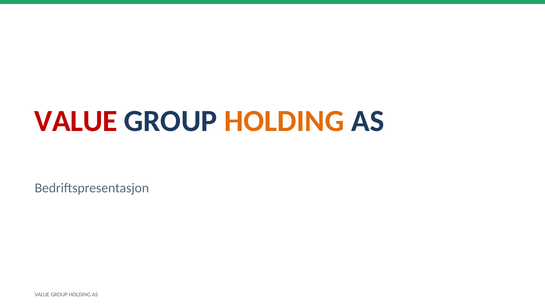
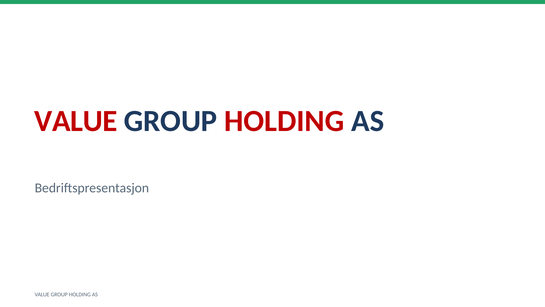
HOLDING at (284, 121) colour: orange -> red
